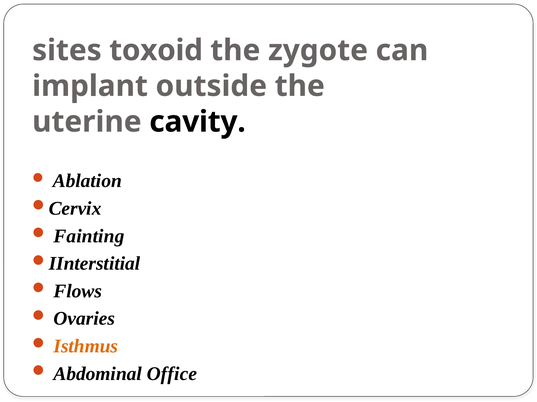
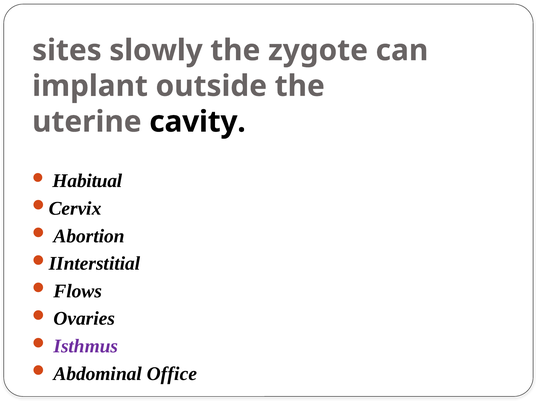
toxoid: toxoid -> slowly
Ablation: Ablation -> Habitual
Fainting: Fainting -> Abortion
Isthmus colour: orange -> purple
